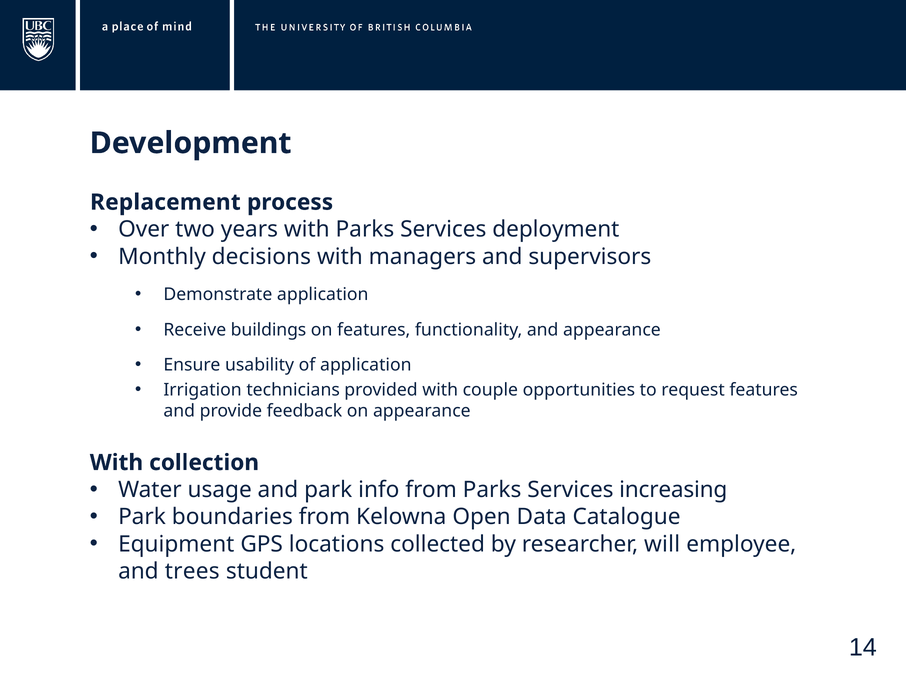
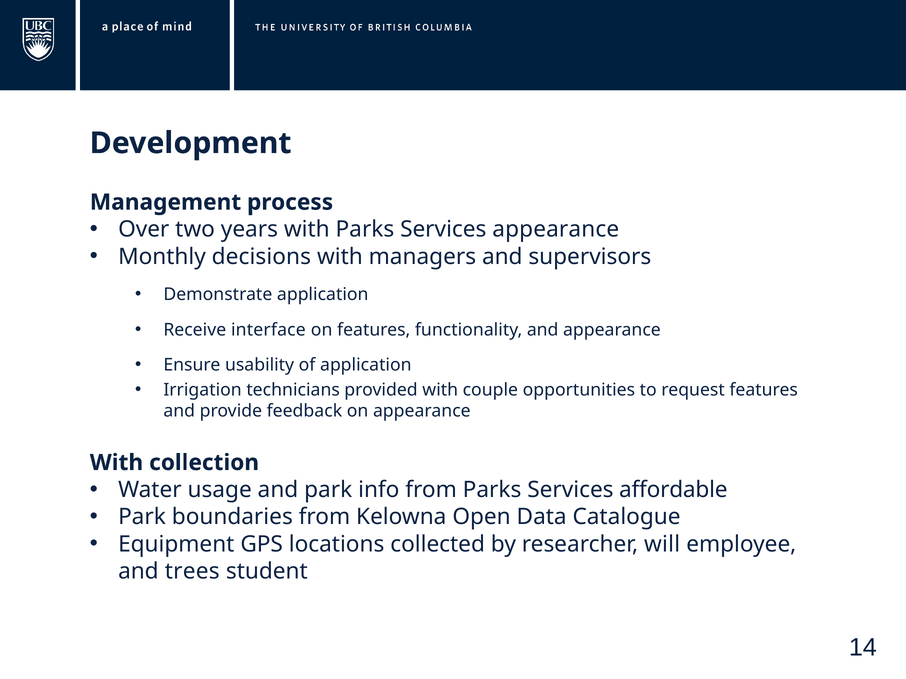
Replacement: Replacement -> Management
Services deployment: deployment -> appearance
buildings: buildings -> interface
increasing: increasing -> affordable
